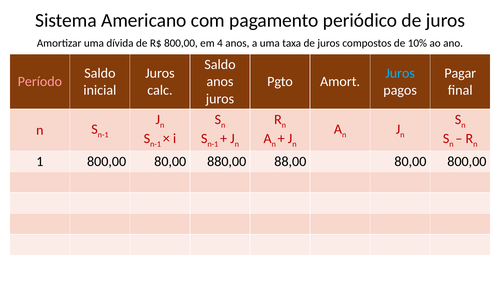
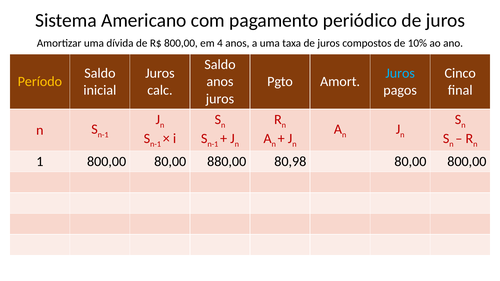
Pagar: Pagar -> Cinco
Período colour: pink -> yellow
88,00: 88,00 -> 80,98
